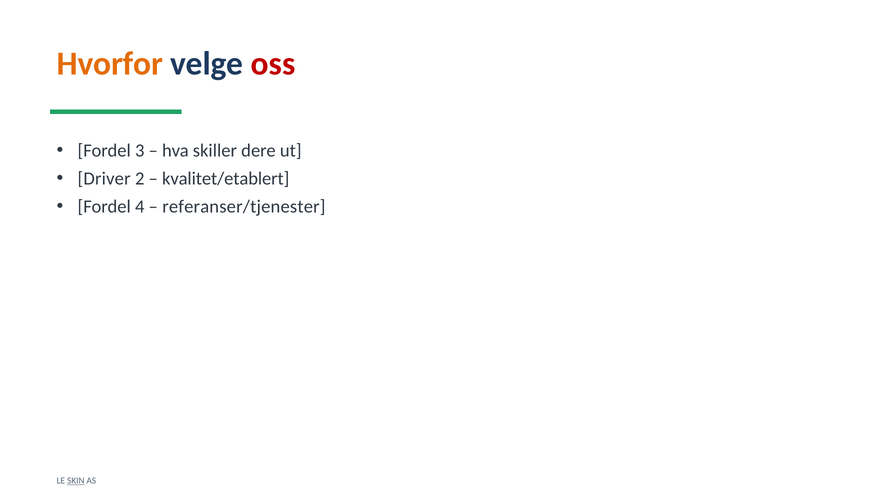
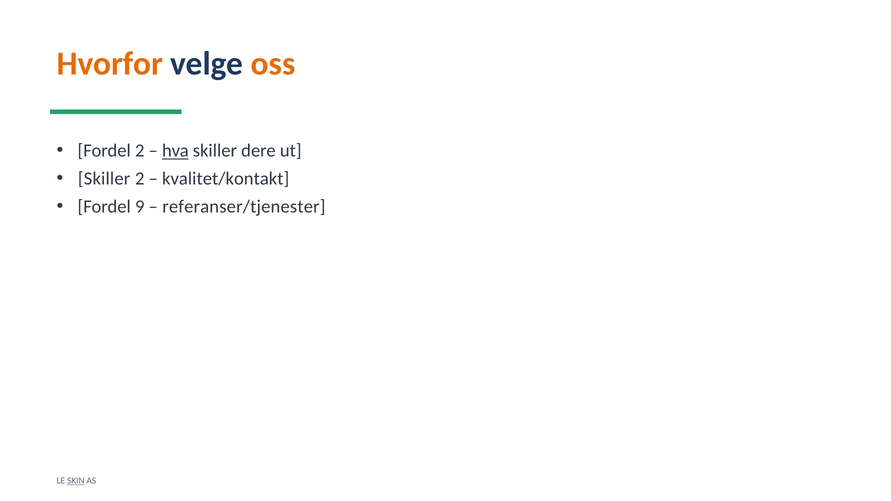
oss colour: red -> orange
Fordel 3: 3 -> 2
hva underline: none -> present
Driver at (104, 179): Driver -> Skiller
kvalitet/etablert: kvalitet/etablert -> kvalitet/kontakt
4: 4 -> 9
